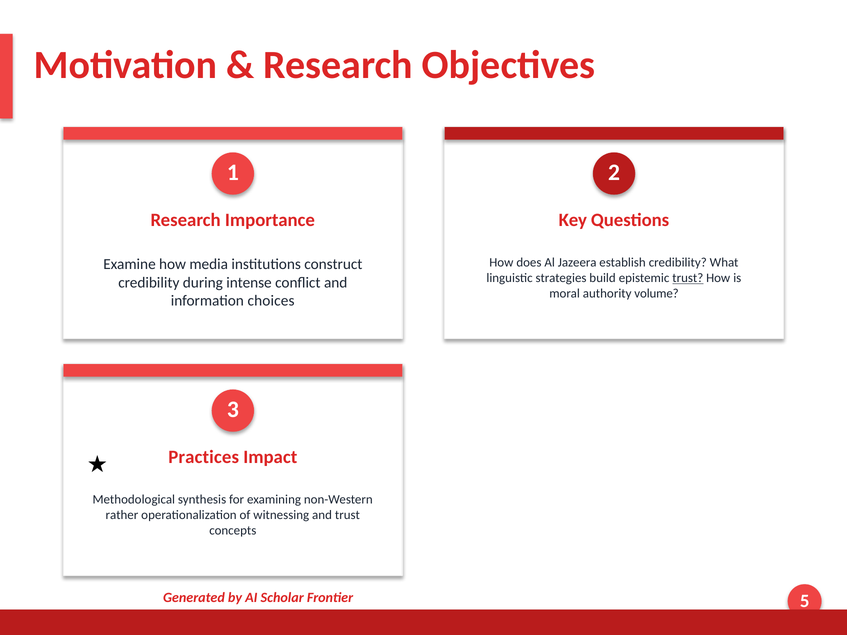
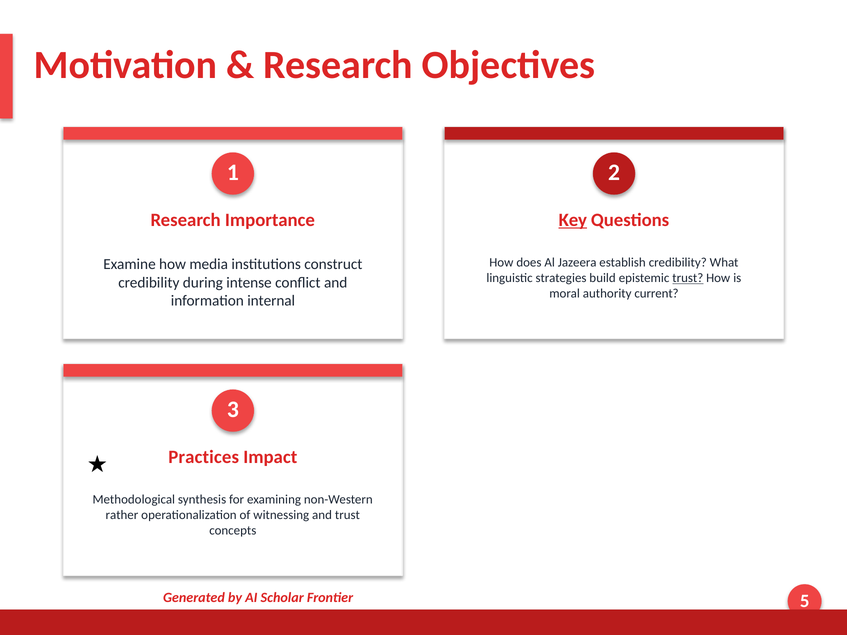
Key underline: none -> present
volume: volume -> current
choices: choices -> internal
